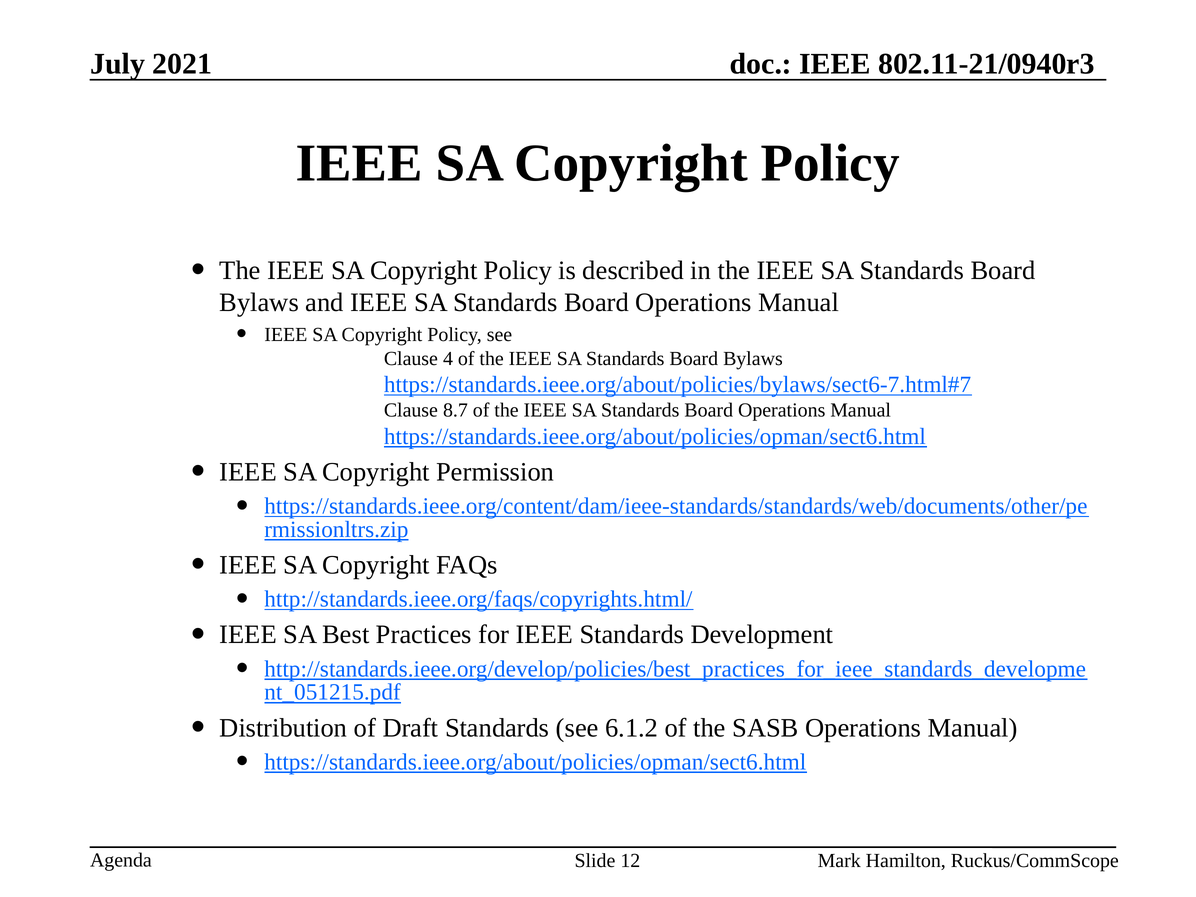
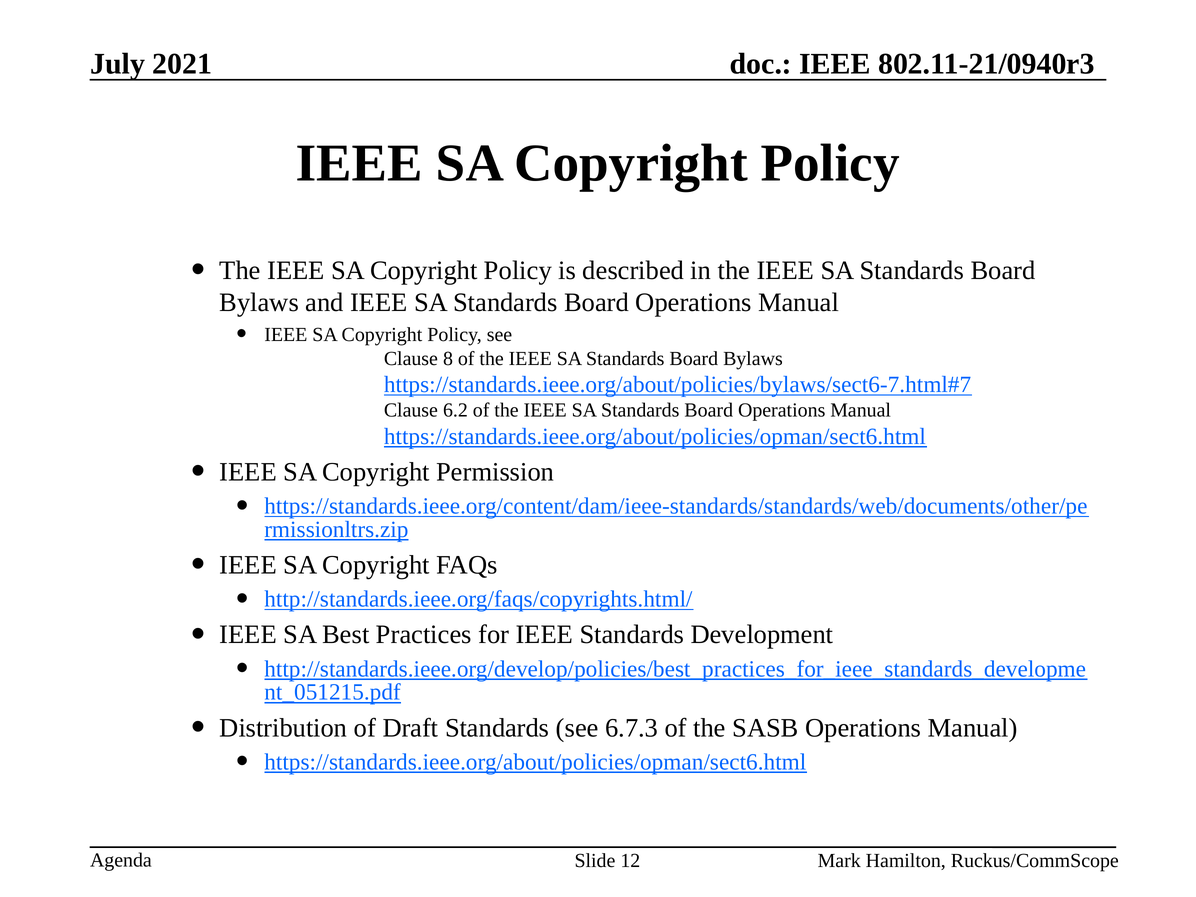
4: 4 -> 8
8.7: 8.7 -> 6.2
6.1.2: 6.1.2 -> 6.7.3
